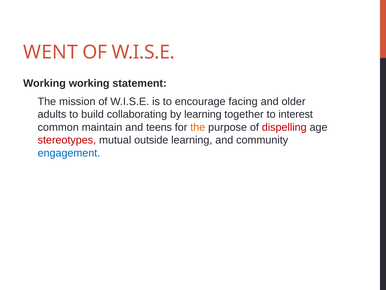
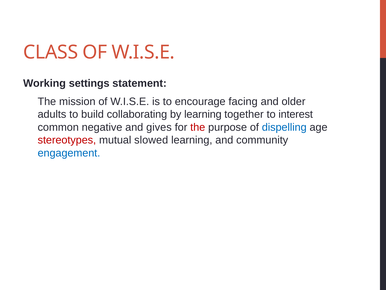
WENT: WENT -> CLASS
Working working: working -> settings
maintain: maintain -> negative
teens: teens -> gives
the at (198, 127) colour: orange -> red
dispelling colour: red -> blue
outside: outside -> slowed
